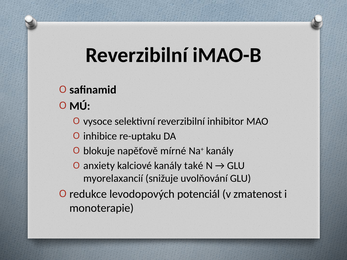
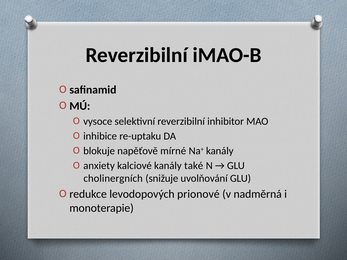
myorelaxancií: myorelaxancií -> cholinergních
potenciál: potenciál -> prionové
zmatenost: zmatenost -> nadměrná
